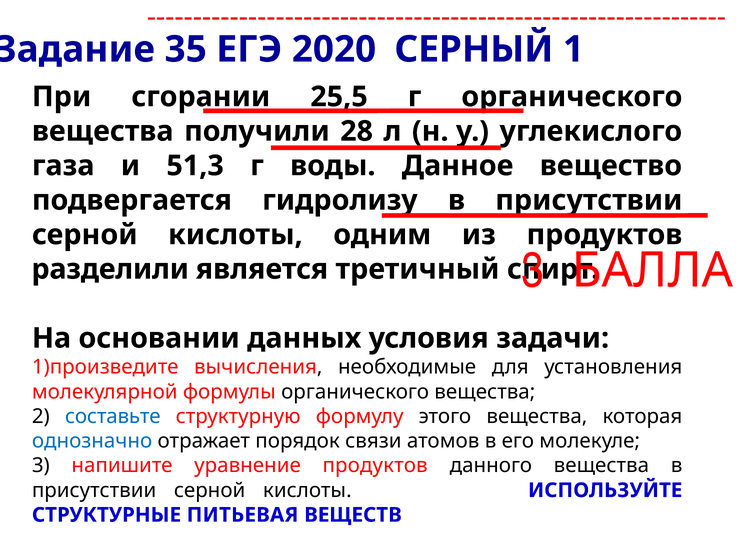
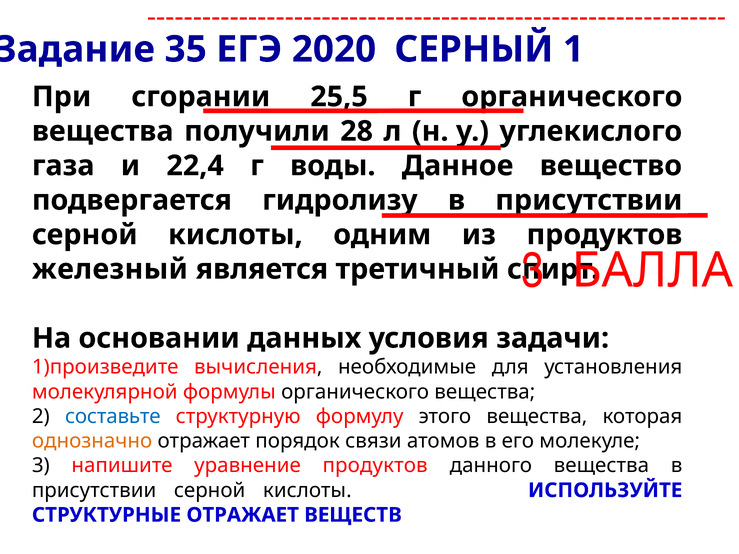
51,3: 51,3 -> 22,4
разделили: разделили -> железный
однозначно colour: blue -> orange
СТРУКТУРНЫЕ ПИТЬЕВАЯ: ПИТЬЕВАЯ -> ОТРАЖАЕТ
